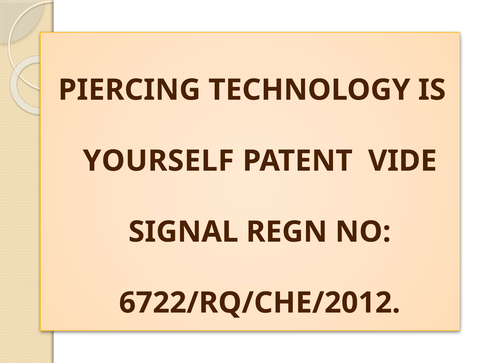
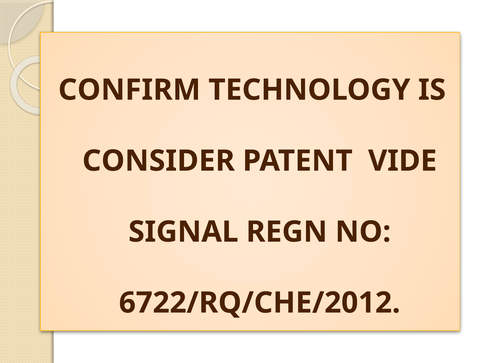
PIERCING: PIERCING -> CONFIRM
YOURSELF: YOURSELF -> CONSIDER
